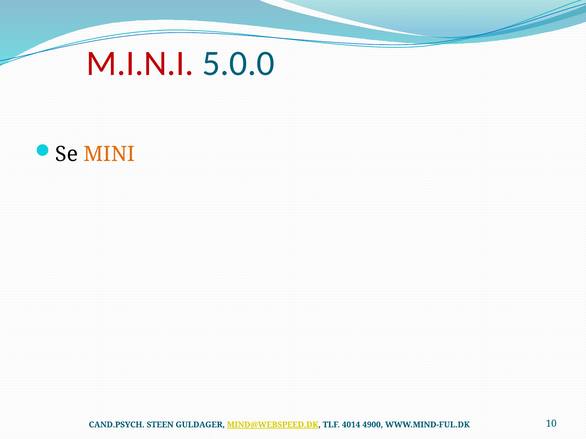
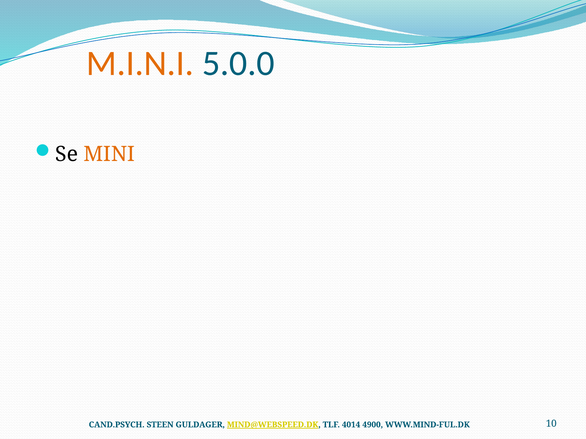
M.I.N.I colour: red -> orange
